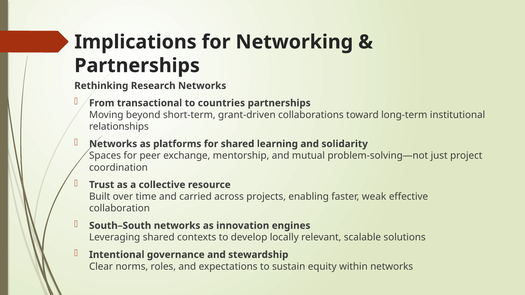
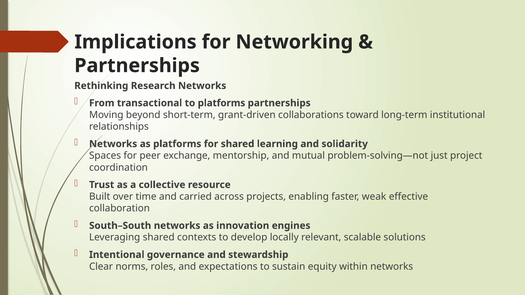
to countries: countries -> platforms
